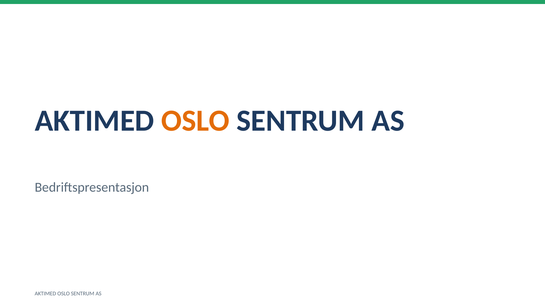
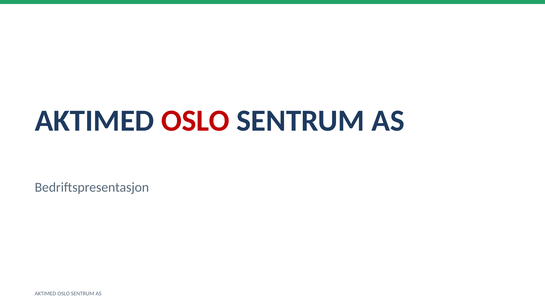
OSLO at (195, 121) colour: orange -> red
